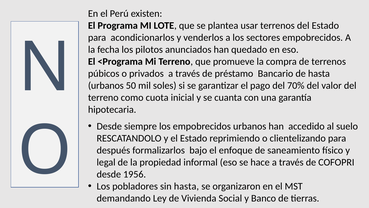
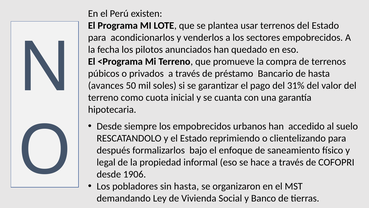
urbanos at (106, 85): urbanos -> avances
70%: 70% -> 31%
1956: 1956 -> 1906
